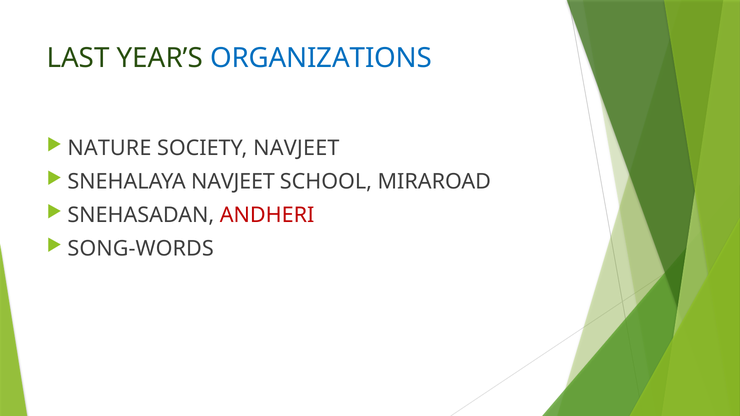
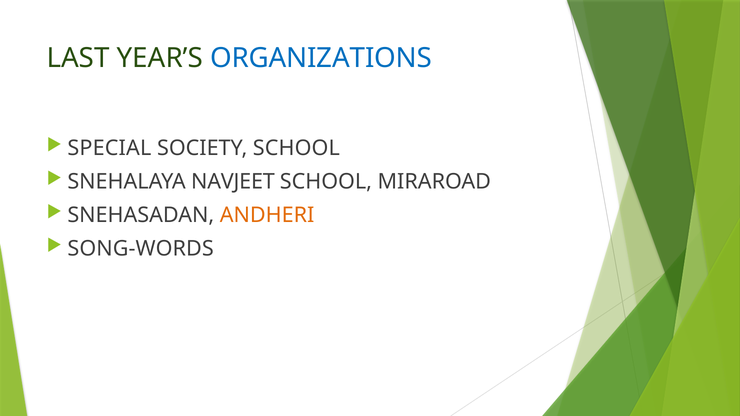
NATURE: NATURE -> SPECIAL
SOCIETY NAVJEET: NAVJEET -> SCHOOL
ANDHERI colour: red -> orange
